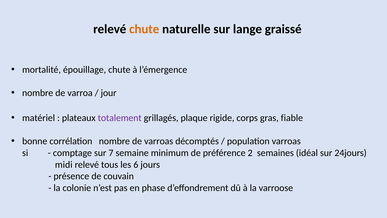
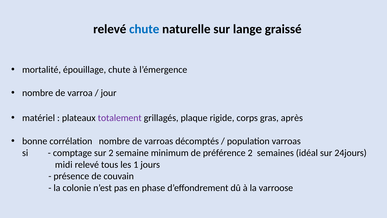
chute at (144, 29) colour: orange -> blue
fiable: fiable -> après
sur 7: 7 -> 2
6: 6 -> 1
